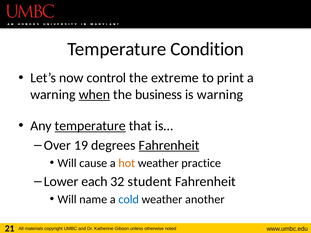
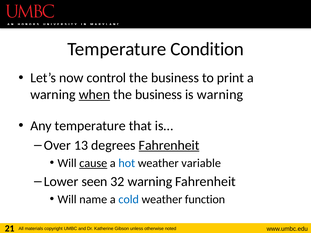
extreme at (175, 78): extreme -> business
temperature at (90, 126) underline: present -> none
19: 19 -> 13
cause underline: none -> present
hot colour: orange -> blue
practice: practice -> variable
each: each -> seen
32 student: student -> warning
another: another -> function
